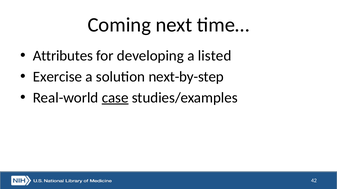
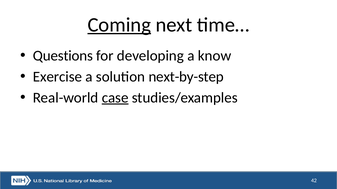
Coming underline: none -> present
Attributes: Attributes -> Questions
listed: listed -> know
